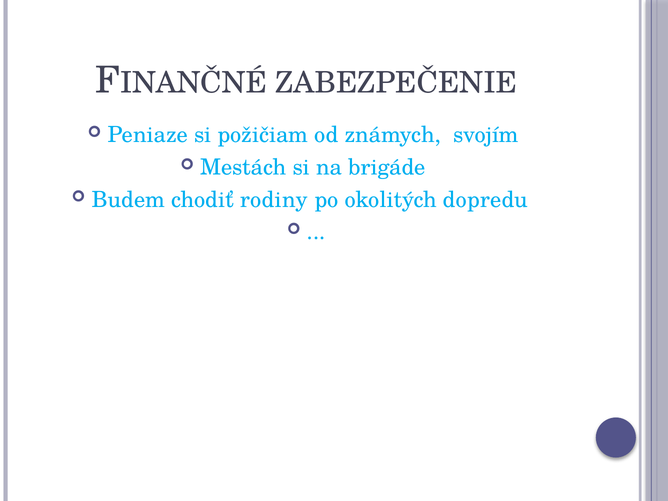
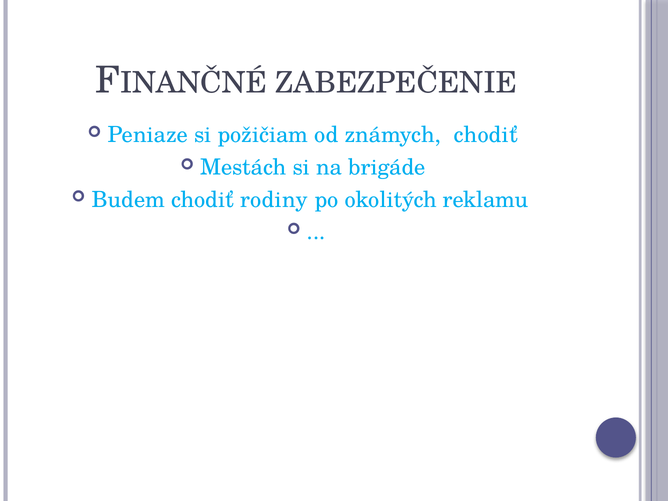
známych svojím: svojím -> chodiť
dopredu: dopredu -> reklamu
